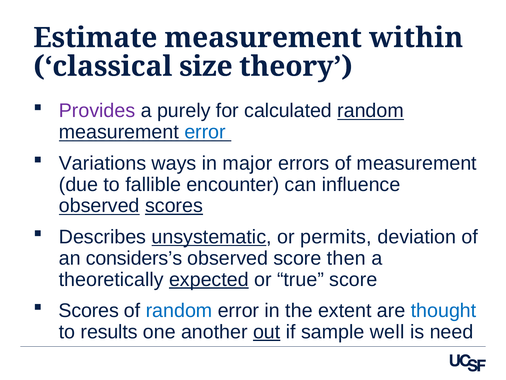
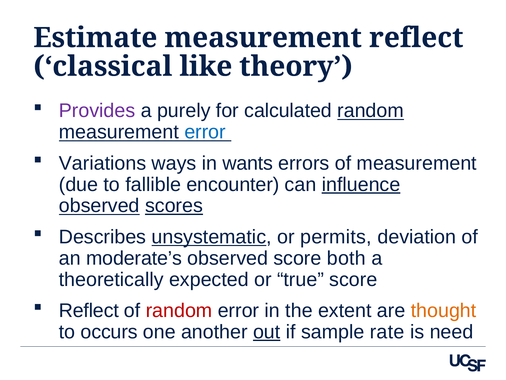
measurement within: within -> reflect
size: size -> like
major: major -> wants
influence underline: none -> present
considers’s: considers’s -> moderate’s
then: then -> both
expected underline: present -> none
Scores at (89, 310): Scores -> Reflect
random at (179, 310) colour: blue -> red
thought colour: blue -> orange
results: results -> occurs
well: well -> rate
